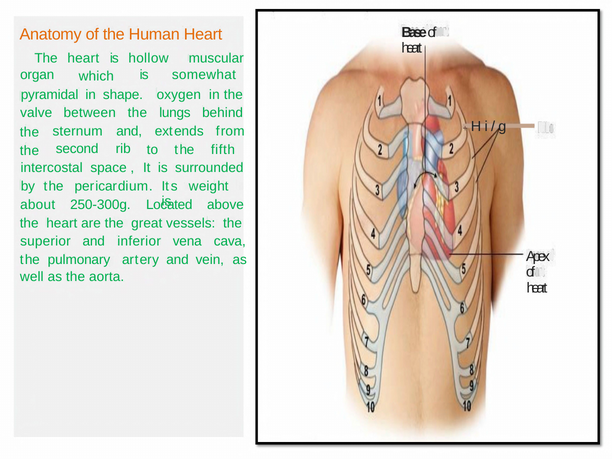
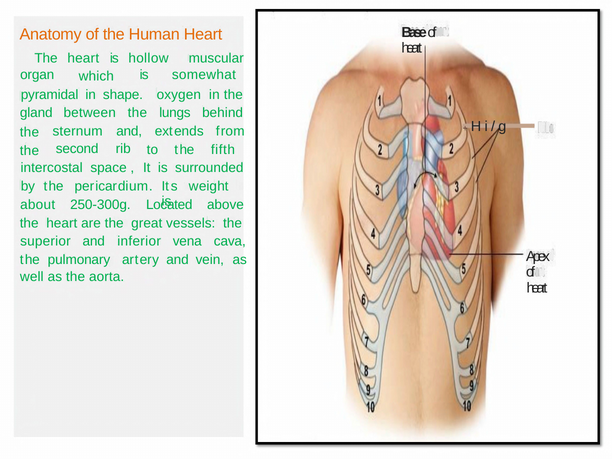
valve: valve -> gland
